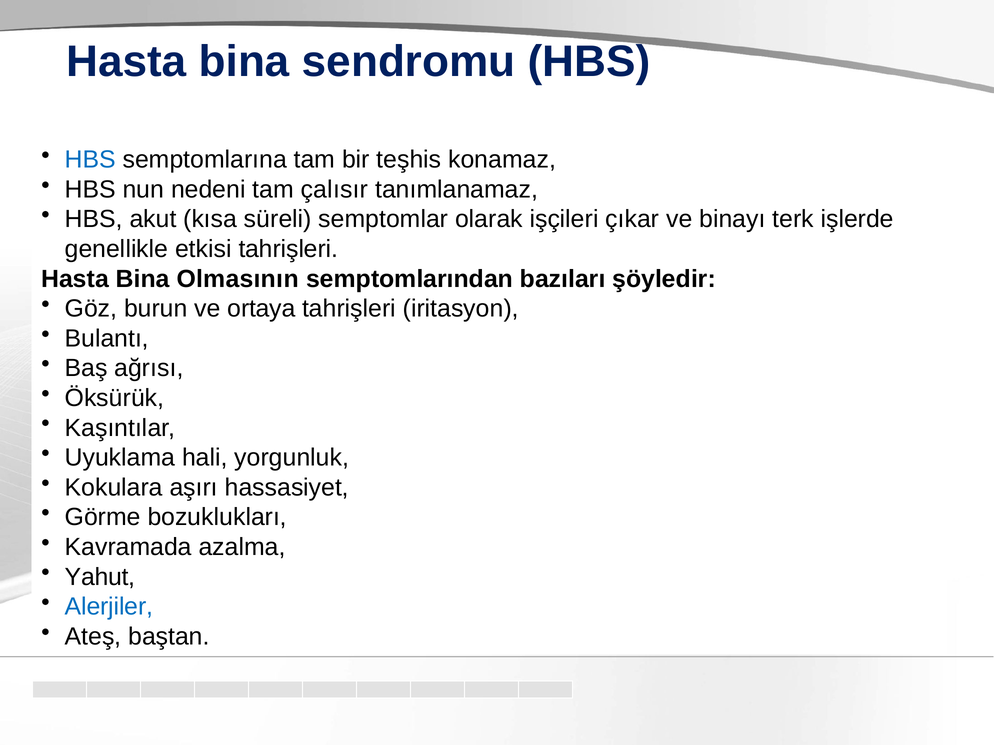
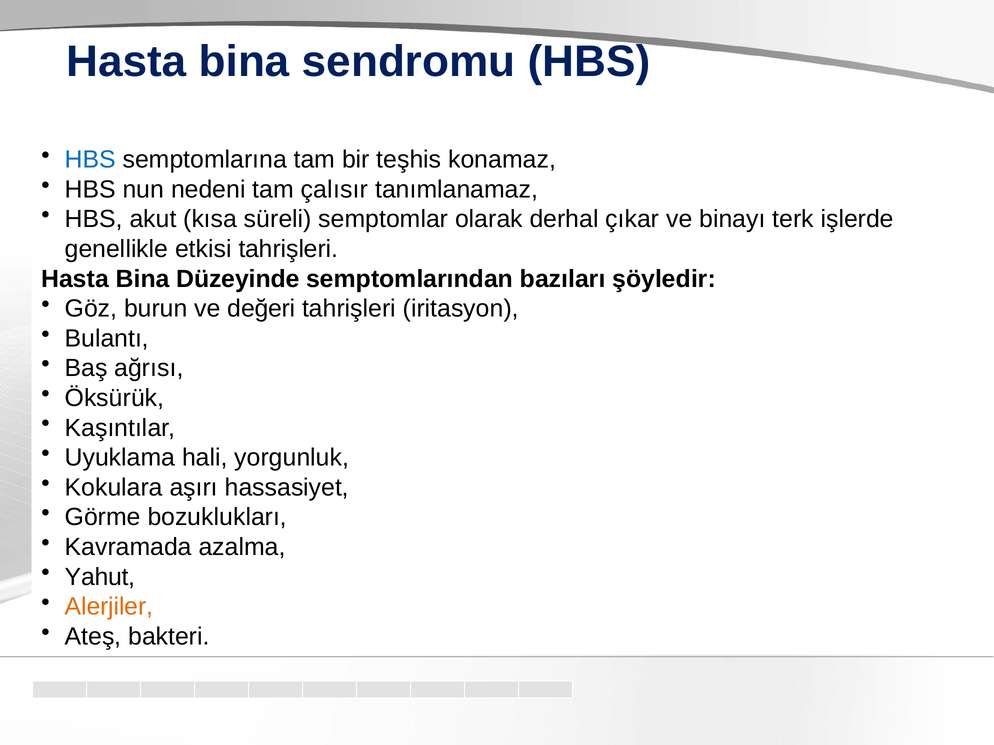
işçileri: işçileri -> derhal
Olmasının: Olmasının -> Düzeyinde
ortaya: ortaya -> değeri
Alerjiler colour: blue -> orange
baştan: baştan -> bakteri
